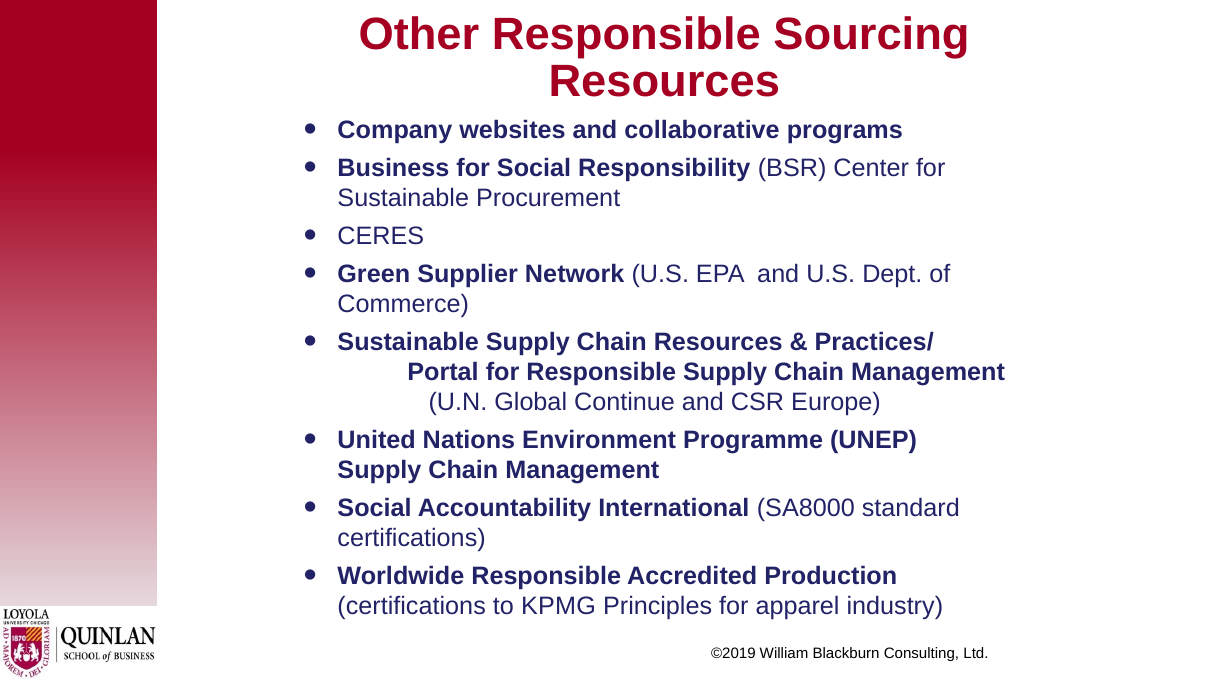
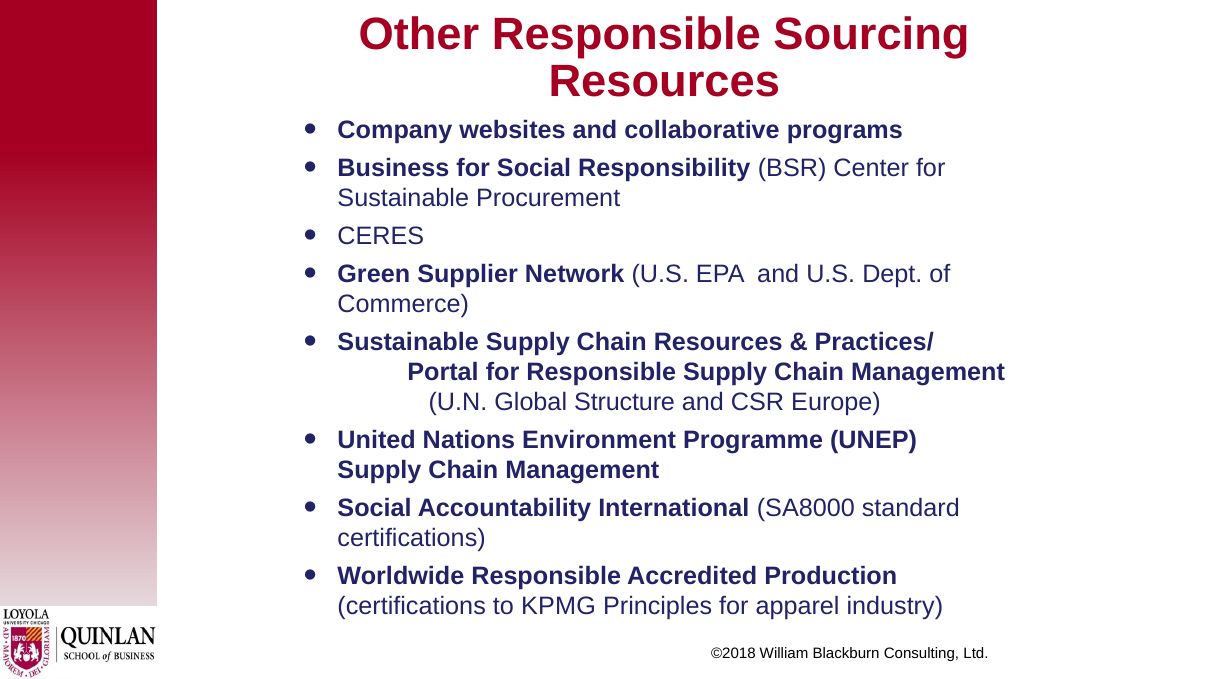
Continue: Continue -> Structure
©2019: ©2019 -> ©2018
